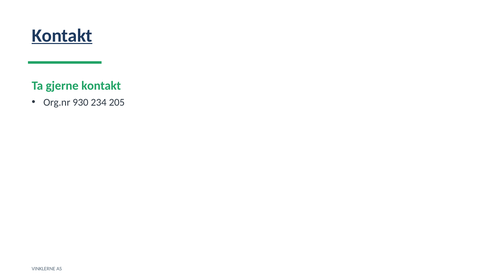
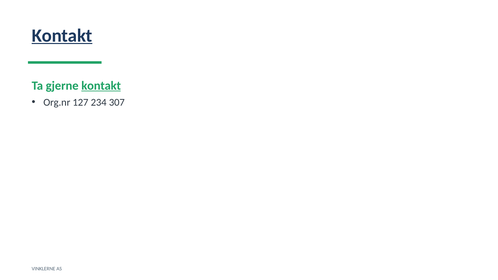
kontakt at (101, 86) underline: none -> present
930: 930 -> 127
205: 205 -> 307
